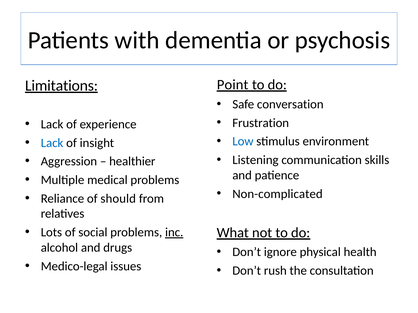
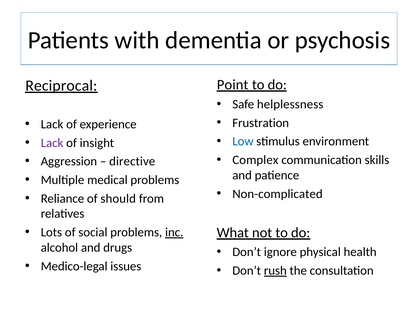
Limitations: Limitations -> Reciprocal
conversation: conversation -> helplessness
Lack at (52, 143) colour: blue -> purple
Listening: Listening -> Complex
healthier: healthier -> directive
rush underline: none -> present
